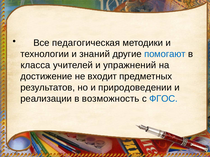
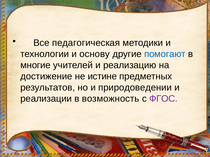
знаний: знаний -> основу
класса: класса -> многие
упражнений: упражнений -> реализацию
входит: входит -> истине
ФГОС colour: blue -> purple
